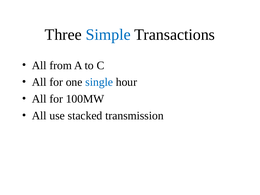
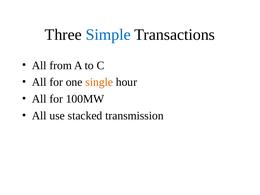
single colour: blue -> orange
